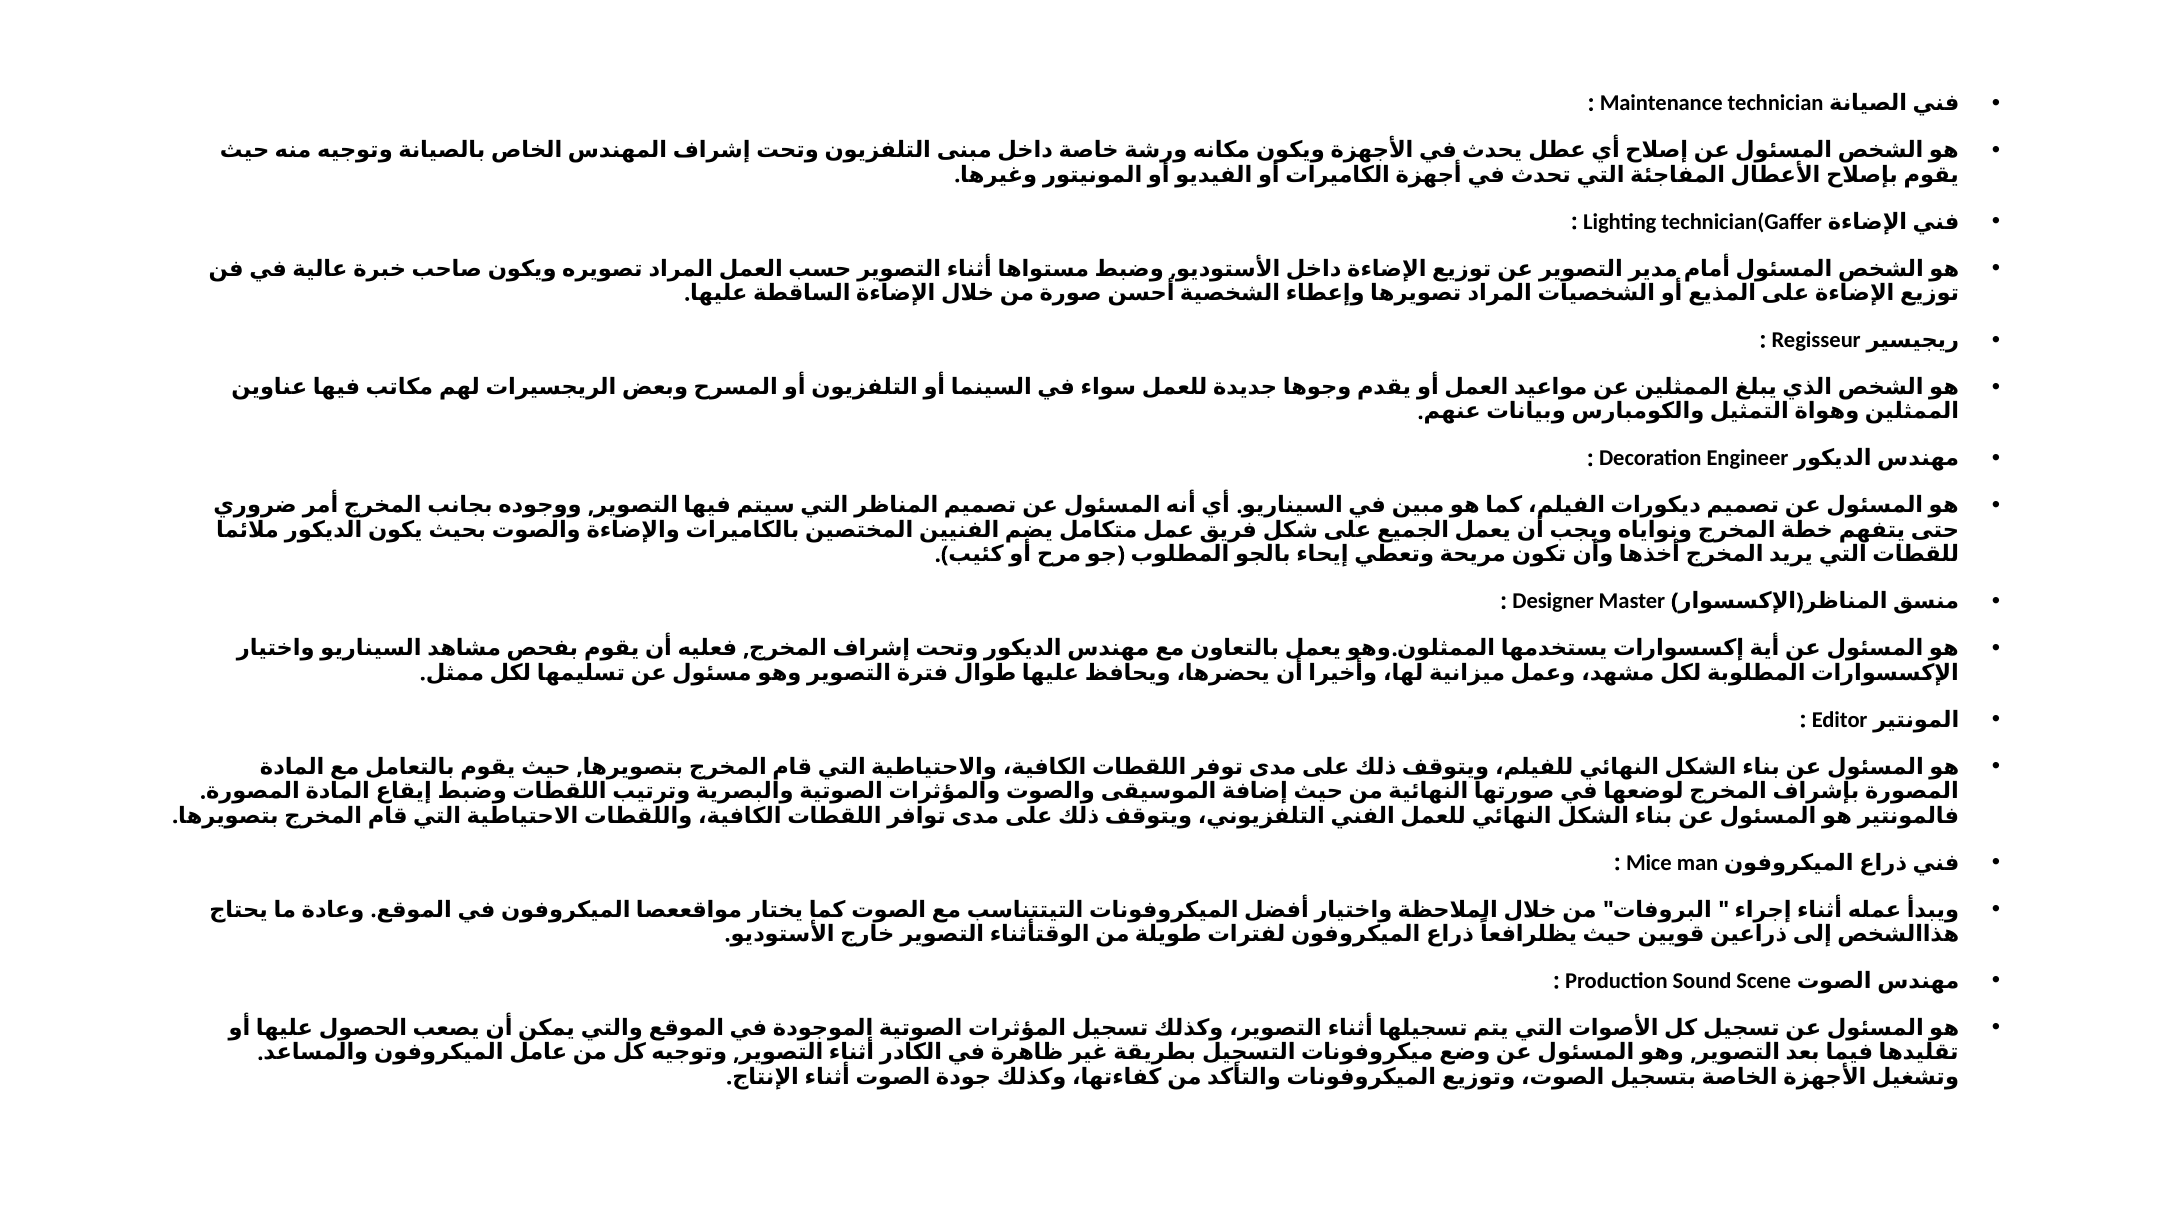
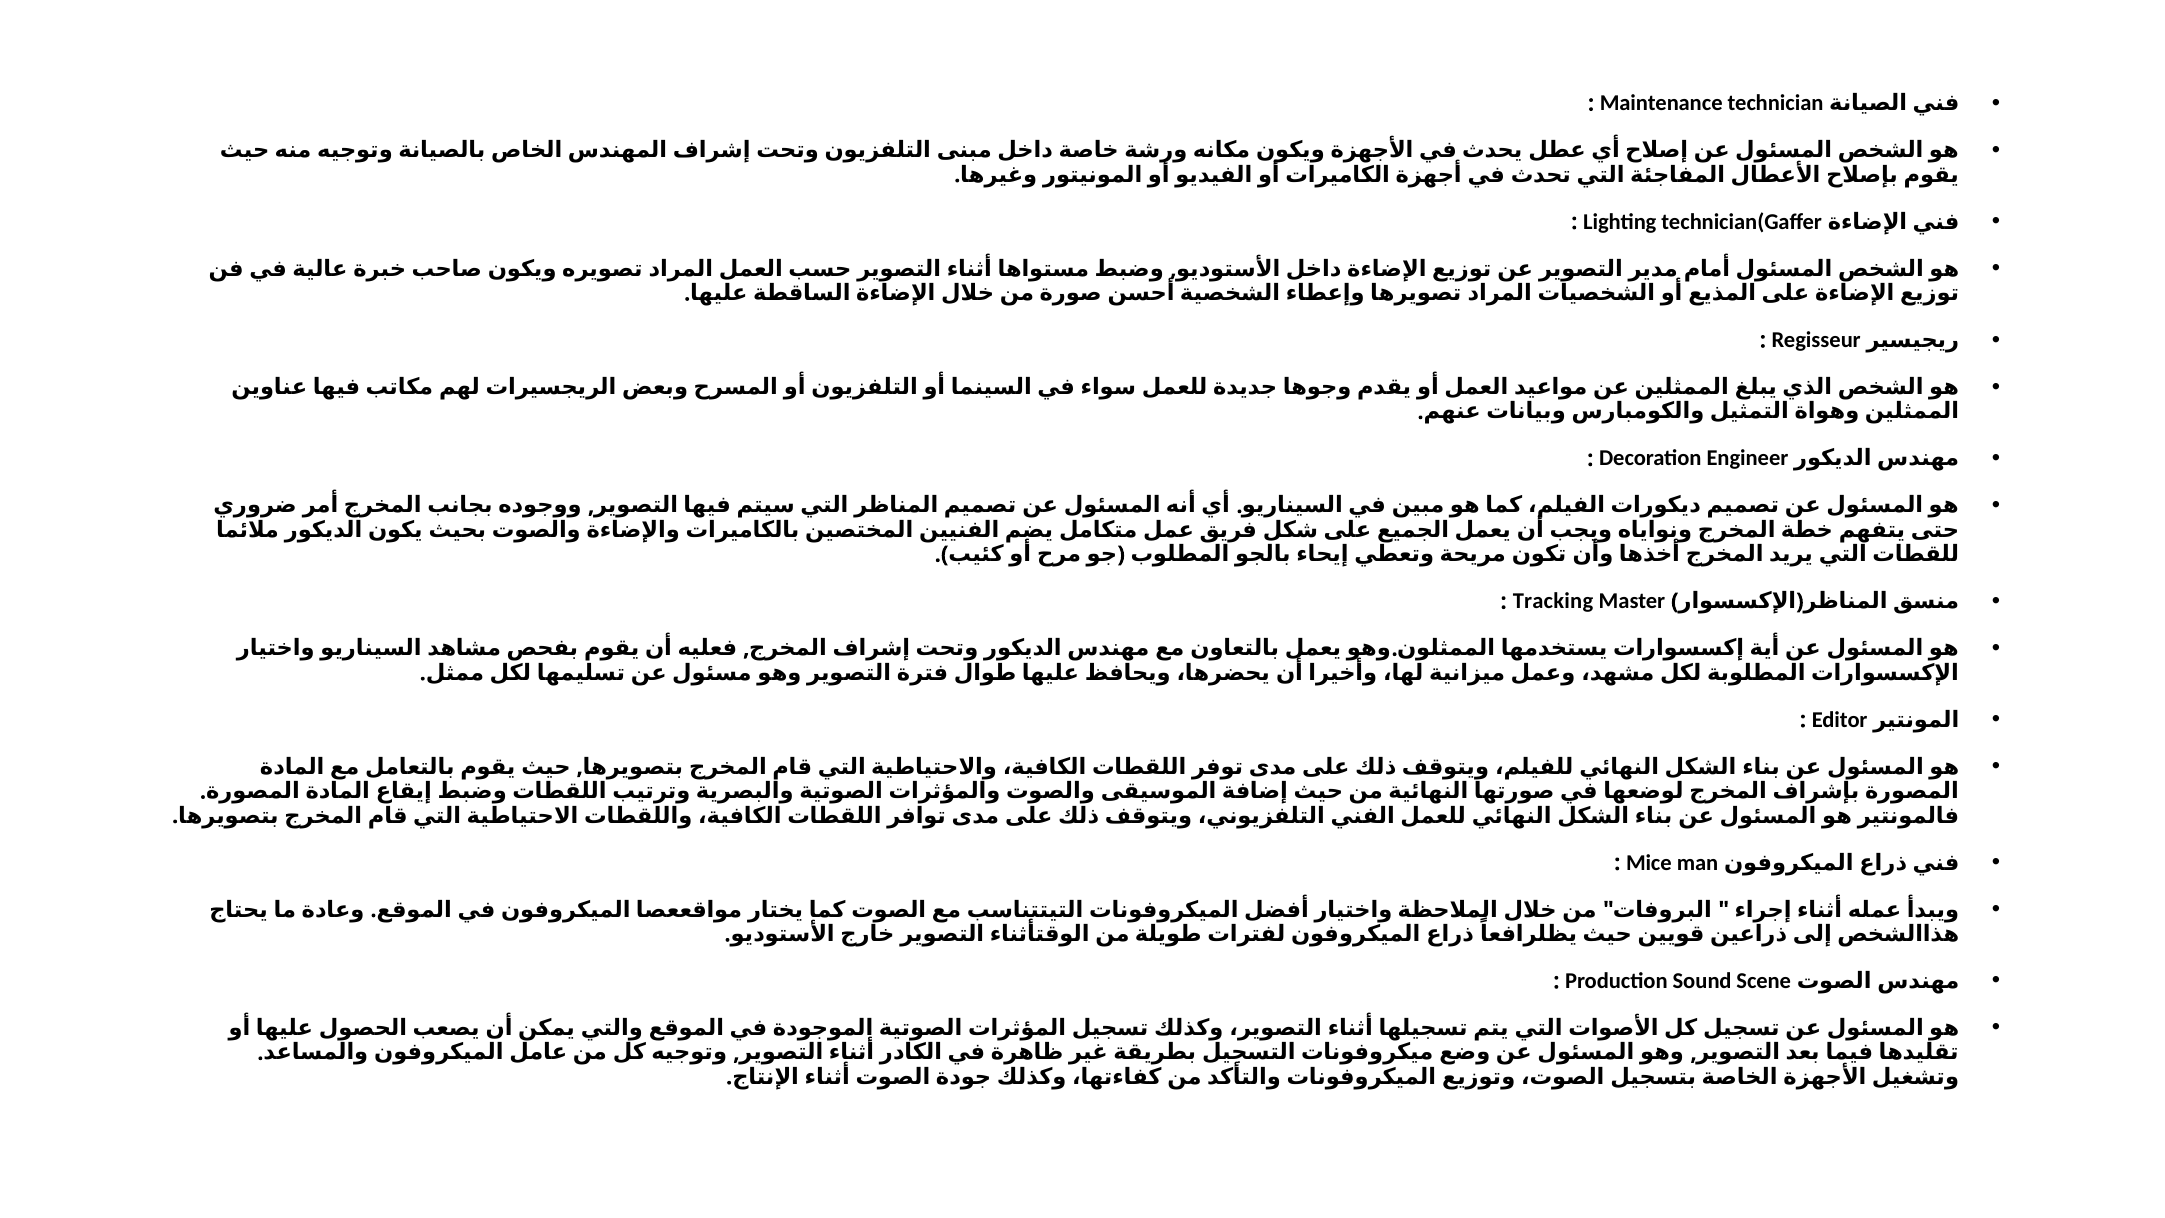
Designer: Designer -> Tracking
